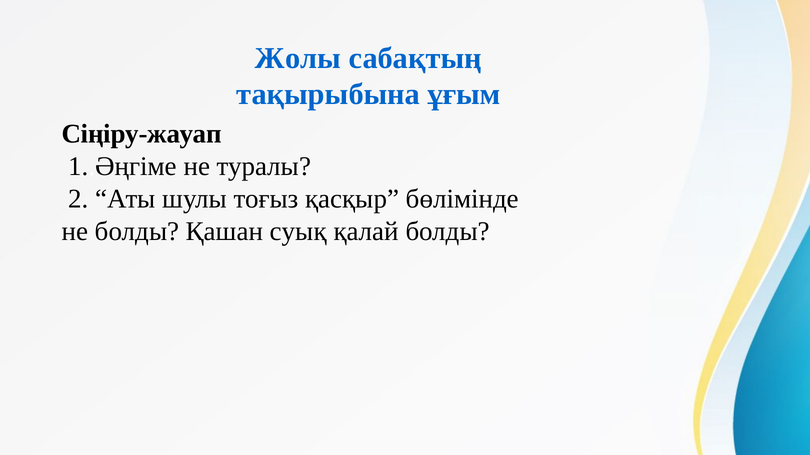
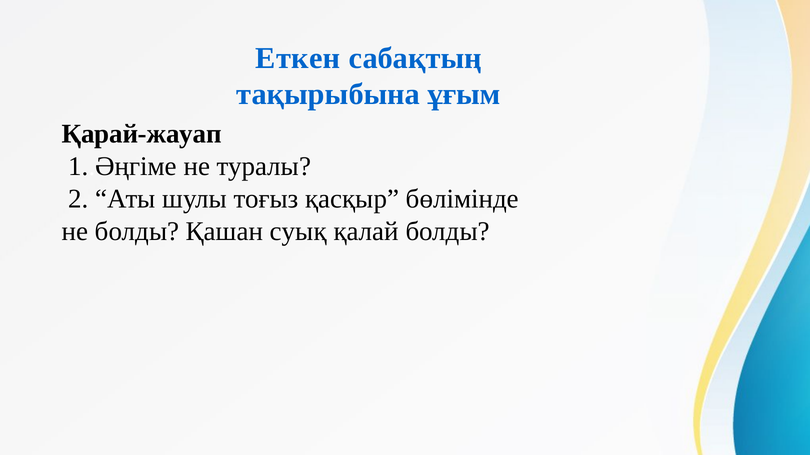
Жолы: Жолы -> Еткен
Сіңіру-жауап: Сіңіру-жауап -> Қарай-жауап
